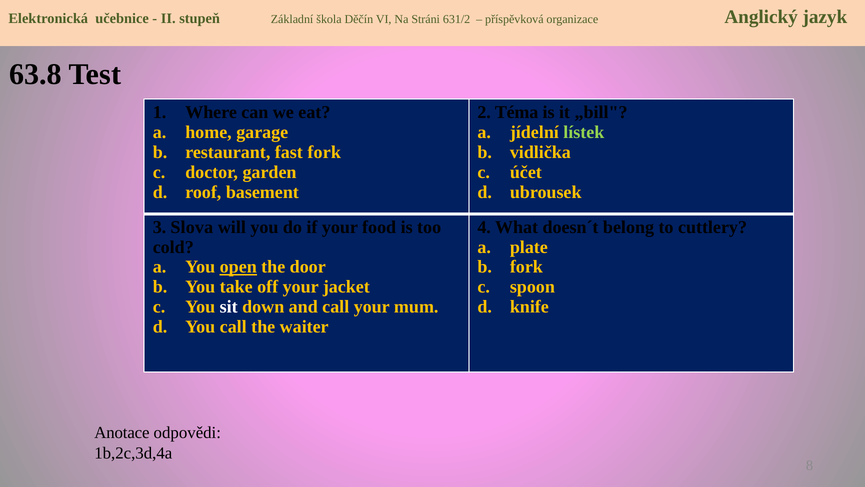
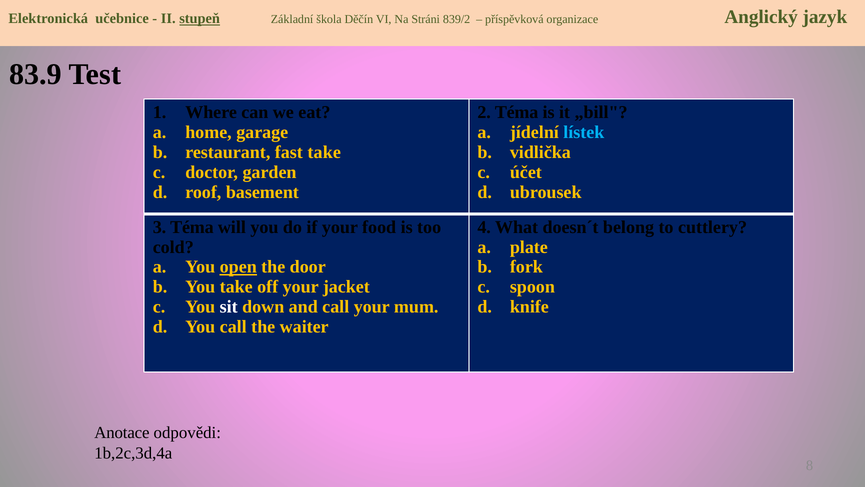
stupeň underline: none -> present
631/2: 631/2 -> 839/2
63.8: 63.8 -> 83.9
lístek colour: light green -> light blue
fast fork: fork -> take
3 Slova: Slova -> Téma
